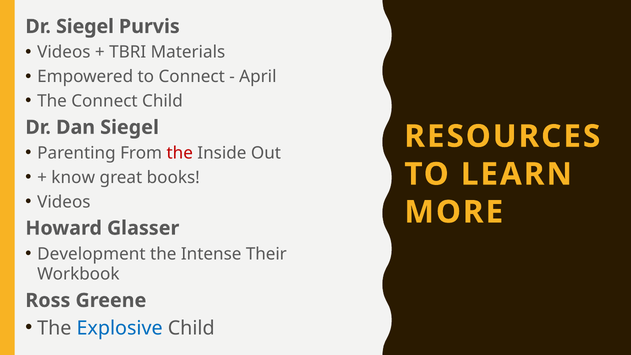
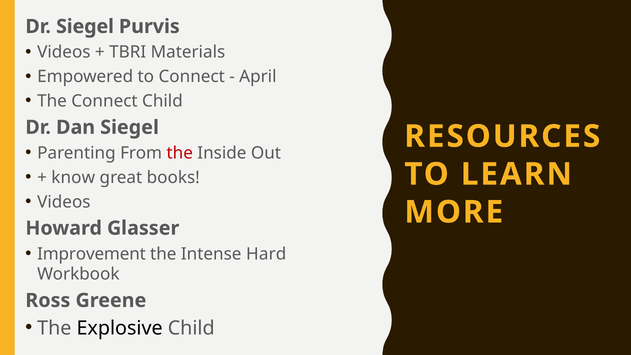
Development: Development -> Improvement
Their: Their -> Hard
Explosive colour: blue -> black
